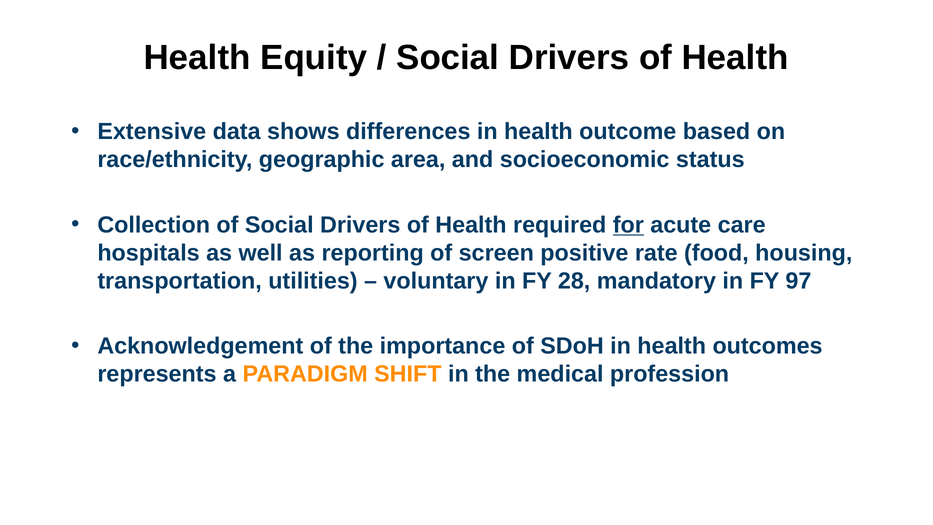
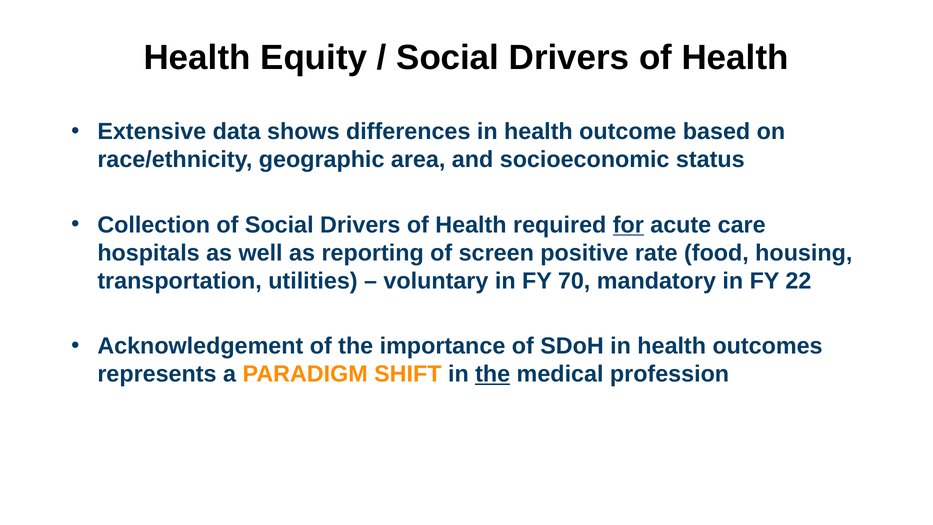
28: 28 -> 70
97: 97 -> 22
the at (493, 374) underline: none -> present
